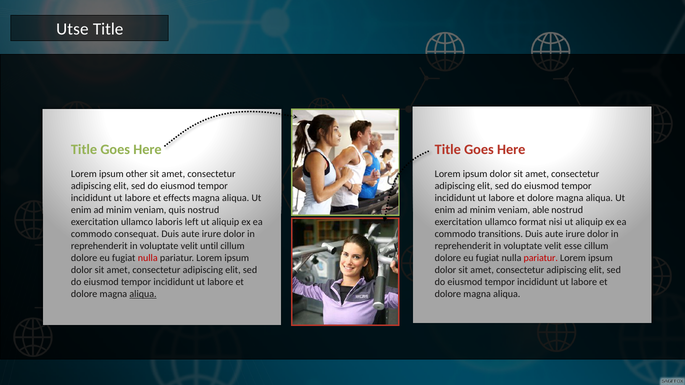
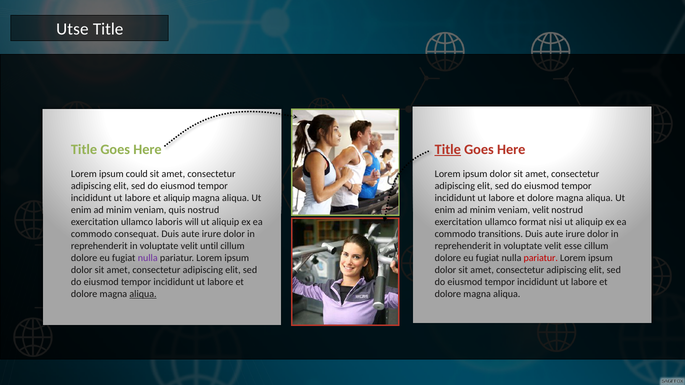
Title at (448, 150) underline: none -> present
other: other -> could
et effects: effects -> aliquip
veniam able: able -> velit
left: left -> will
nulla at (148, 258) colour: red -> purple
